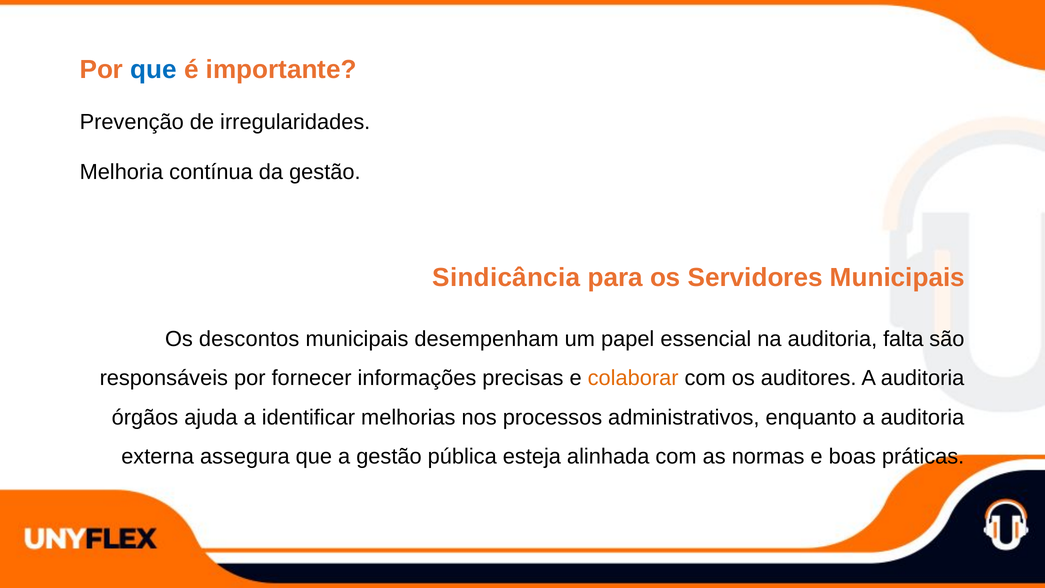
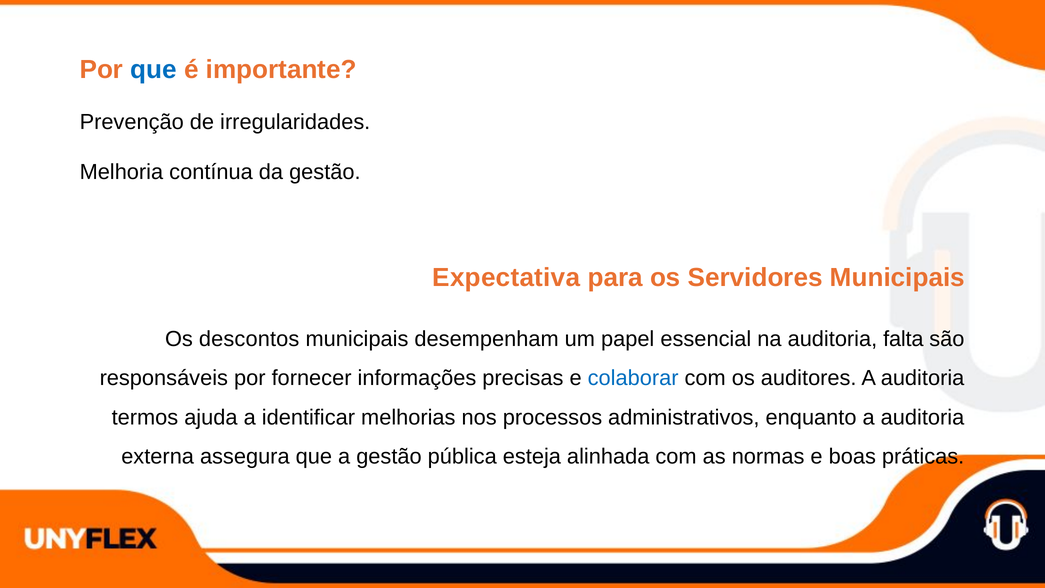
Sindicância: Sindicância -> Expectativa
colaborar colour: orange -> blue
órgãos: órgãos -> termos
